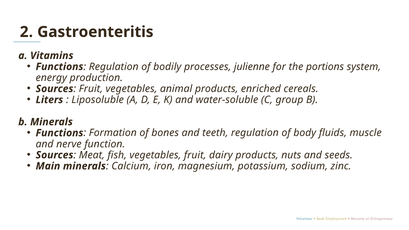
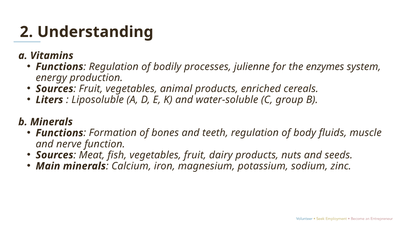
Gastroenteritis: Gastroenteritis -> Understanding
portions: portions -> enzymes
